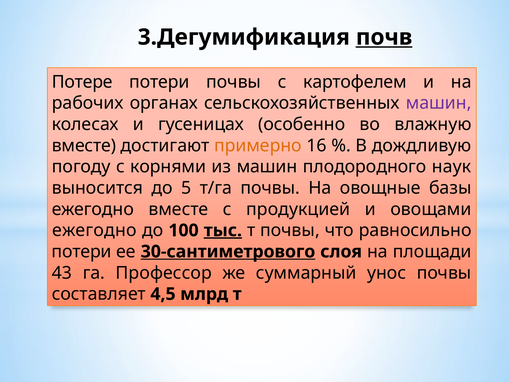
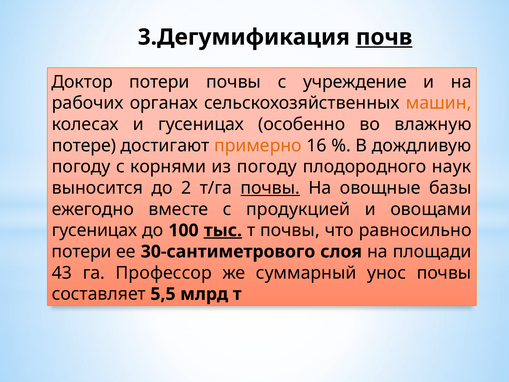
Потере: Потере -> Доктор
картофелем: картофелем -> учреждение
машин at (439, 103) colour: purple -> orange
вместе at (84, 145): вместе -> потере
из машин: машин -> погоду
5: 5 -> 2
почвы at (270, 188) underline: none -> present
ежегодно at (94, 230): ежегодно -> гусеницах
30-сантиметрового underline: present -> none
4,5: 4,5 -> 5,5
